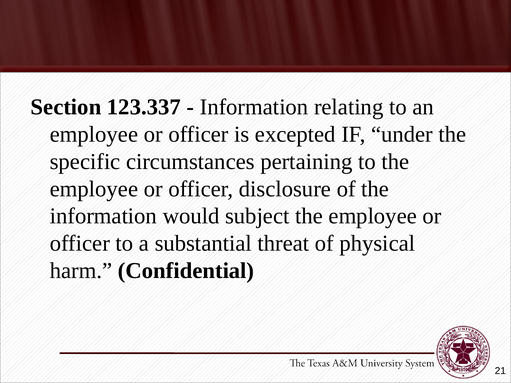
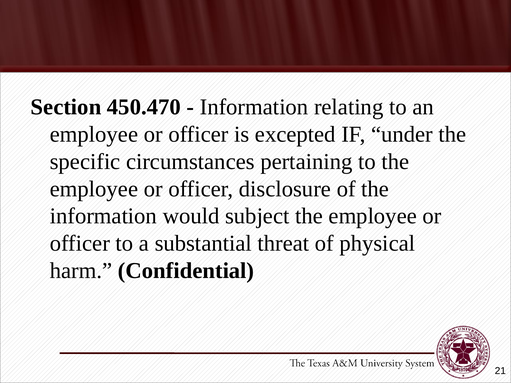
123.337: 123.337 -> 450.470
